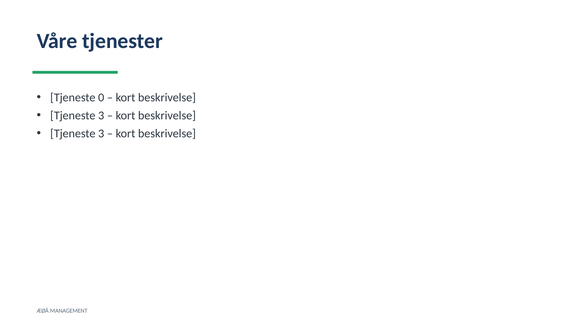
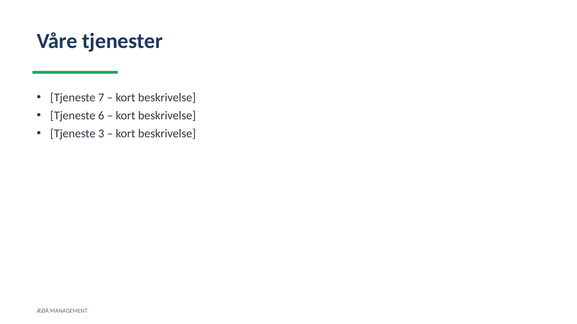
0: 0 -> 7
3 at (101, 116): 3 -> 6
